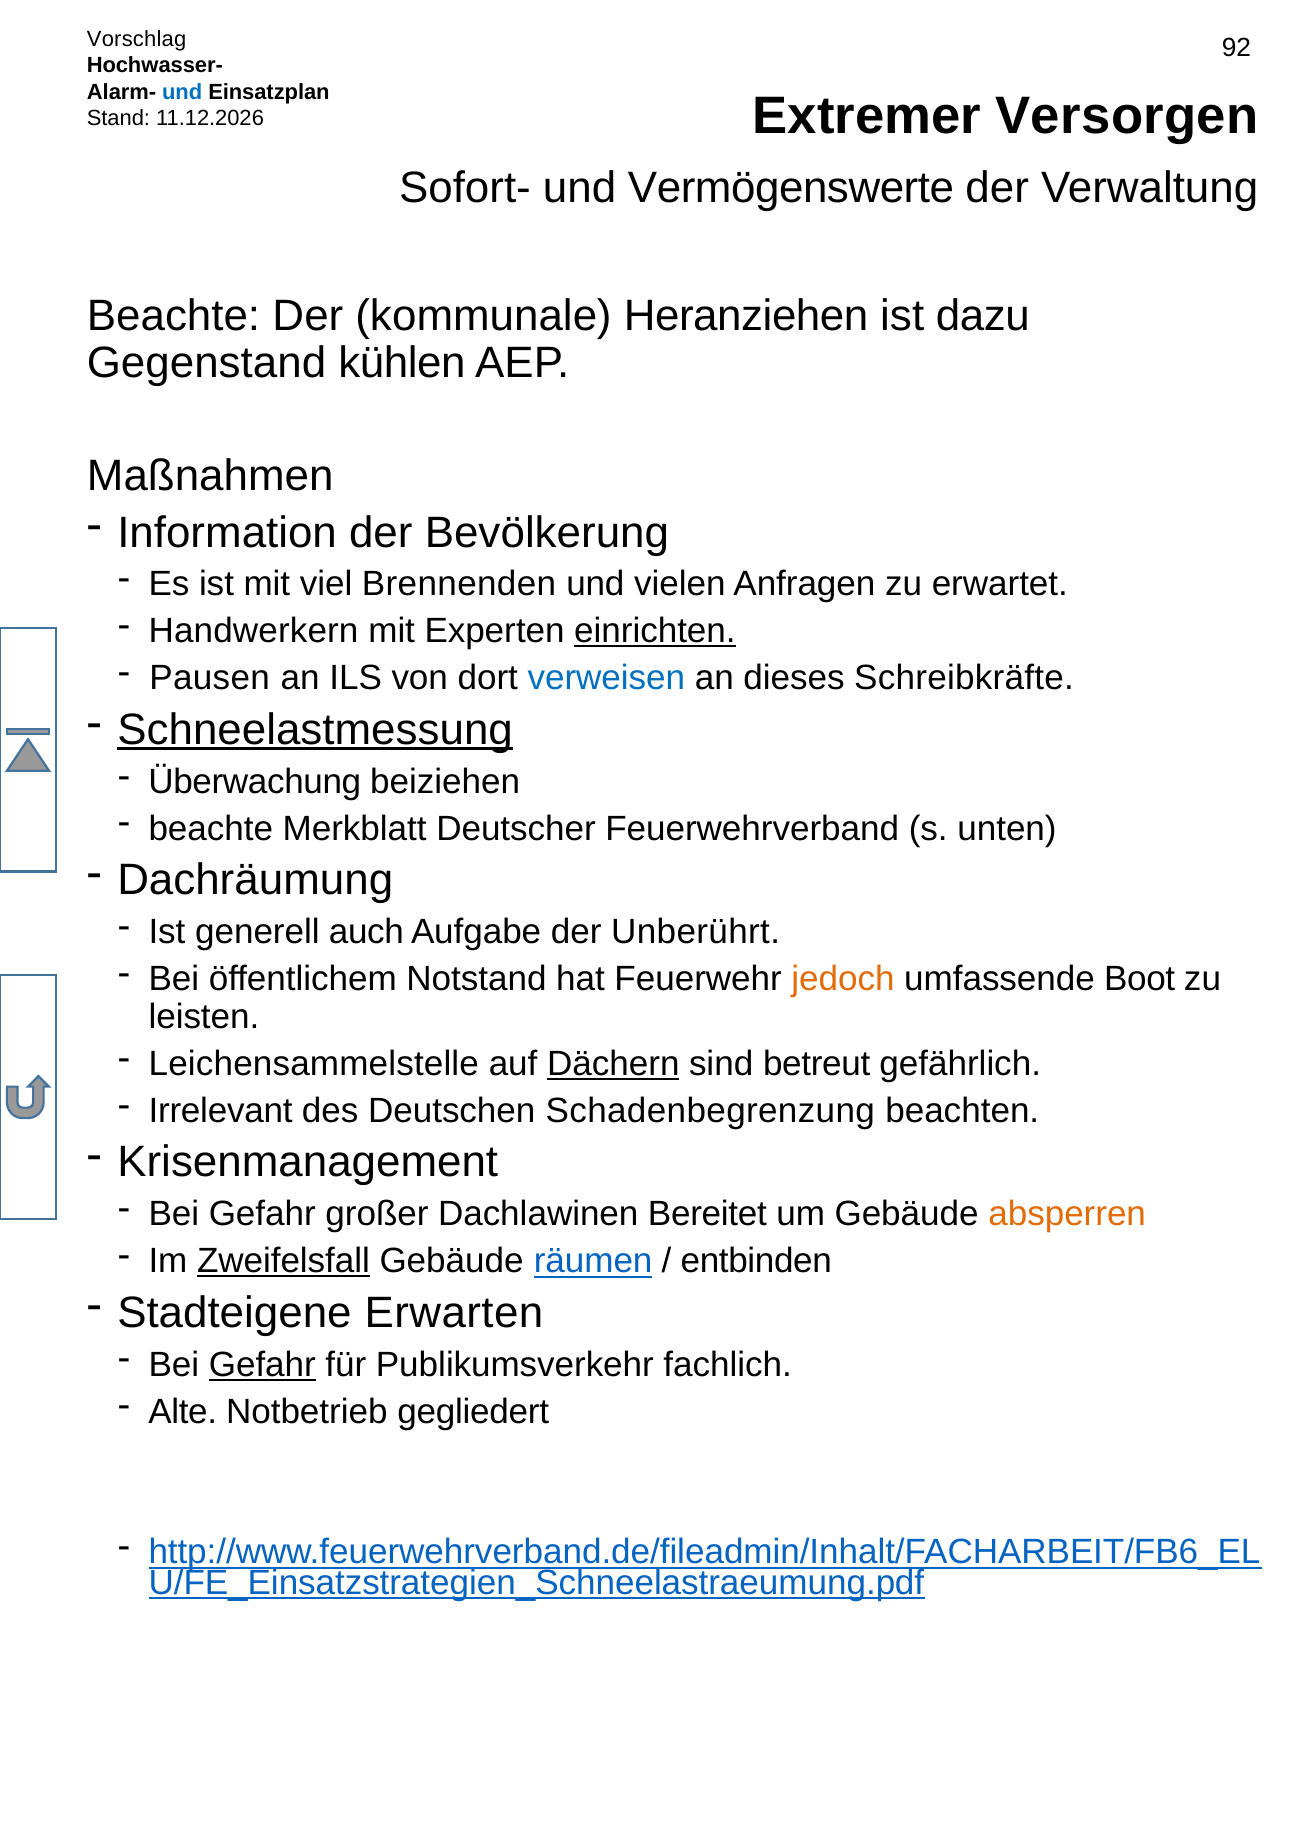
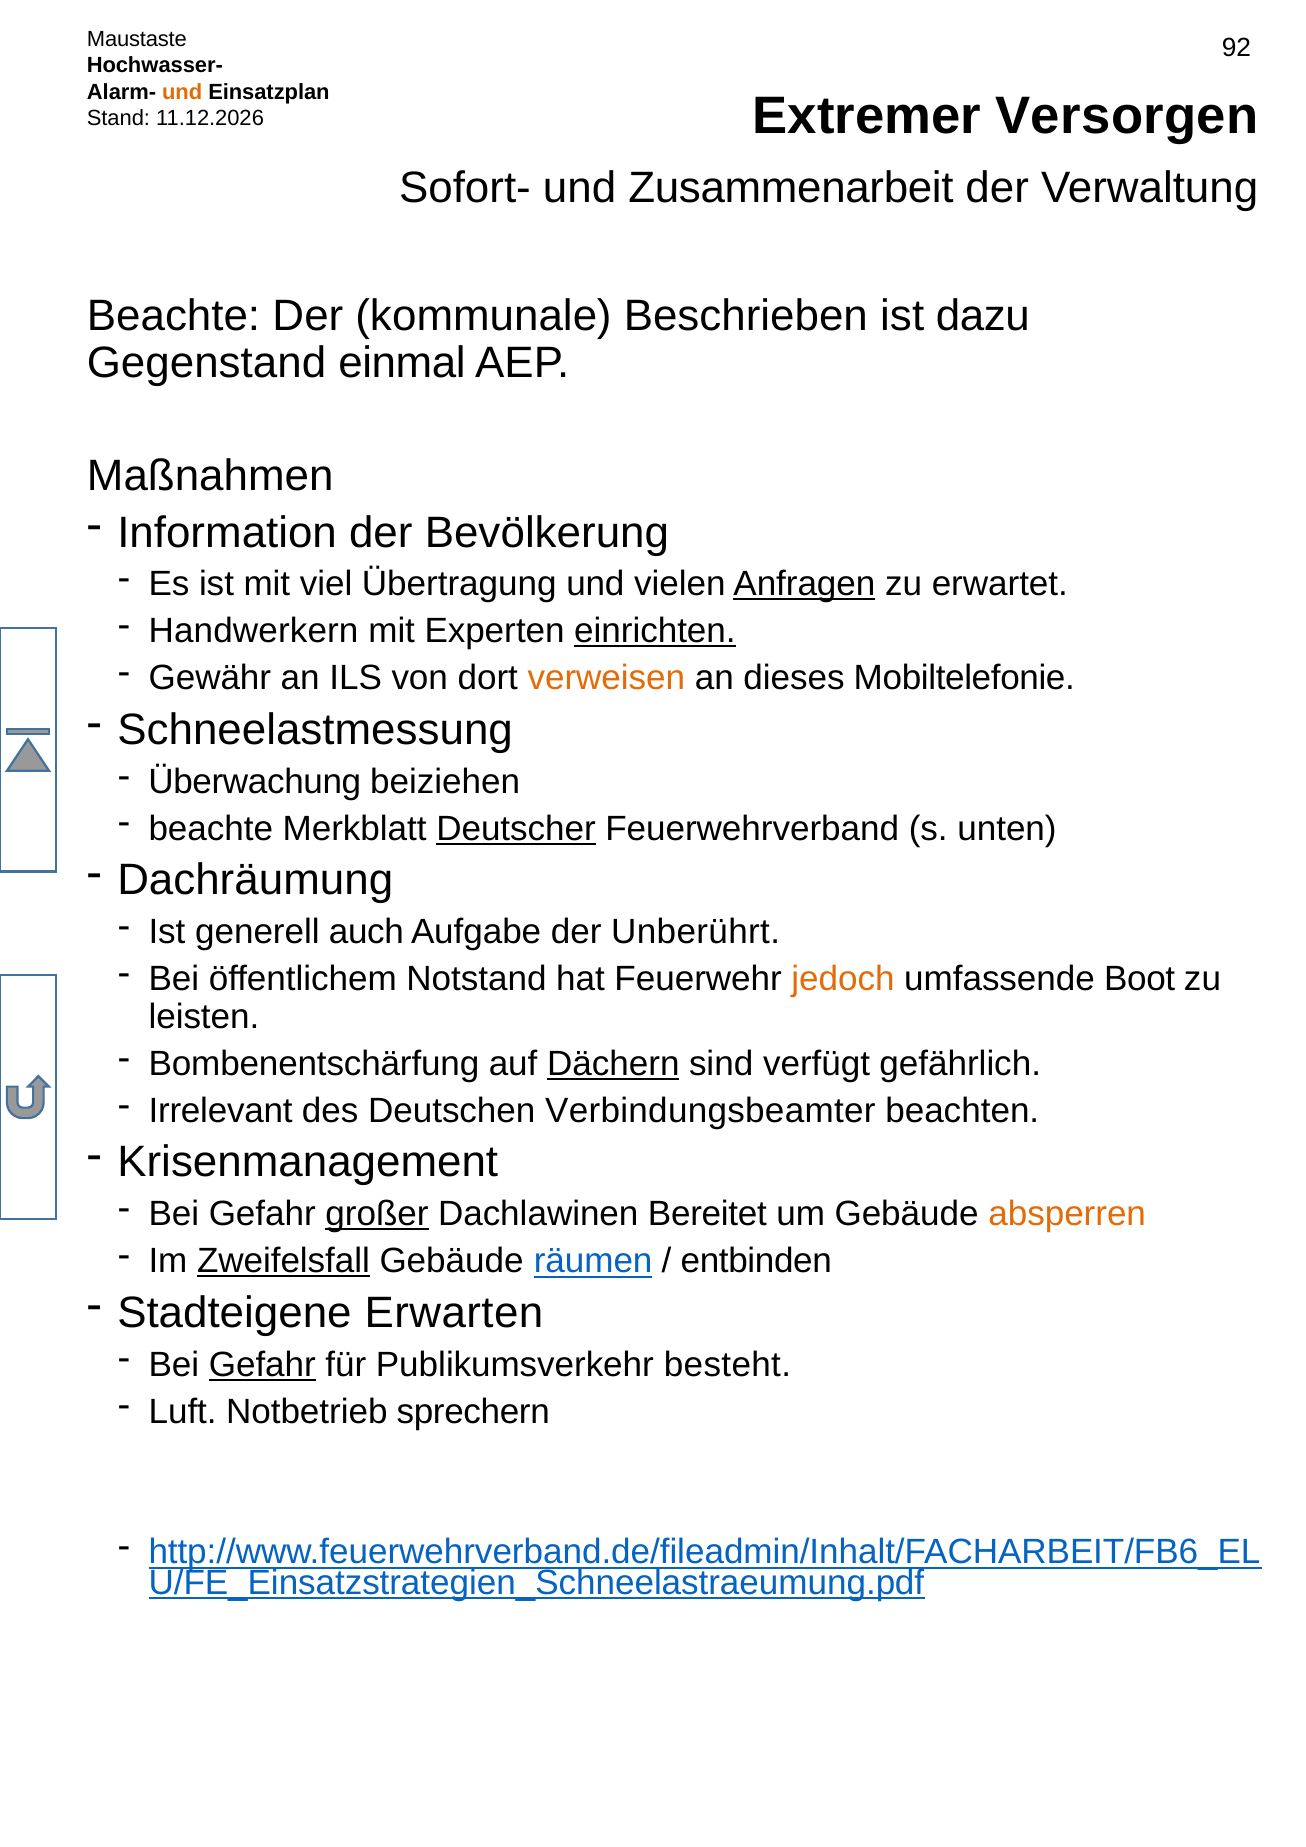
Vorschlag: Vorschlag -> Maustaste
und at (182, 92) colour: blue -> orange
Vermögenswerte: Vermögenswerte -> Zusammenarbeit
Heranziehen: Heranziehen -> Beschrieben
kühlen: kühlen -> einmal
Brennenden: Brennenden -> Übertragung
Anfragen underline: none -> present
Pausen: Pausen -> Gewähr
verweisen colour: blue -> orange
Schreibkräfte: Schreibkräfte -> Mobiltelefonie
Schneelastmessung underline: present -> none
Deutscher underline: none -> present
Leichensammelstelle: Leichensammelstelle -> Bombenentschärfung
betreut: betreut -> verfügt
Schadenbegrenzung: Schadenbegrenzung -> Verbindungsbeamter
großer underline: none -> present
fachlich: fachlich -> besteht
Alte: Alte -> Luft
gegliedert: gegliedert -> sprechern
